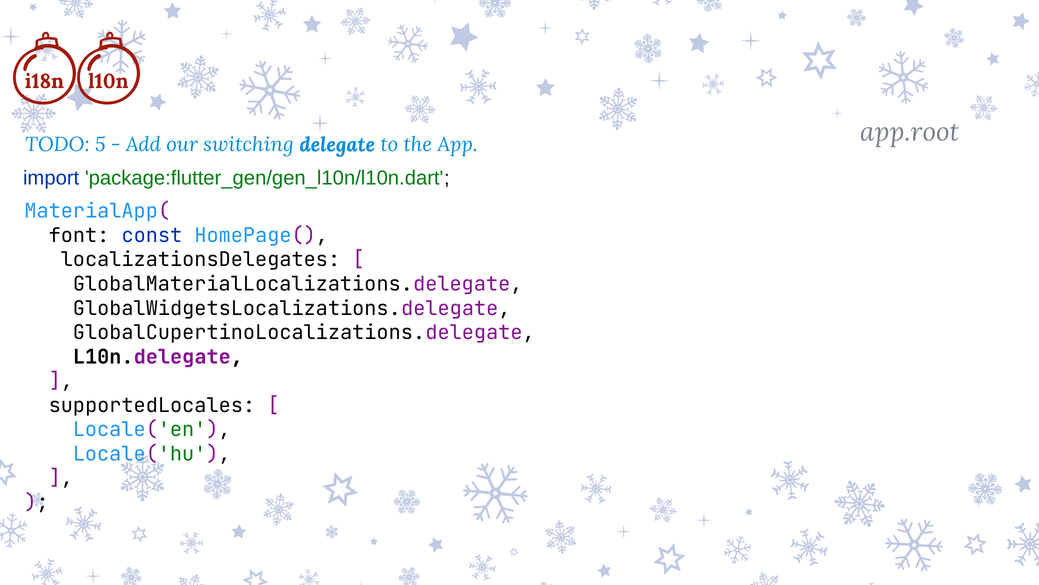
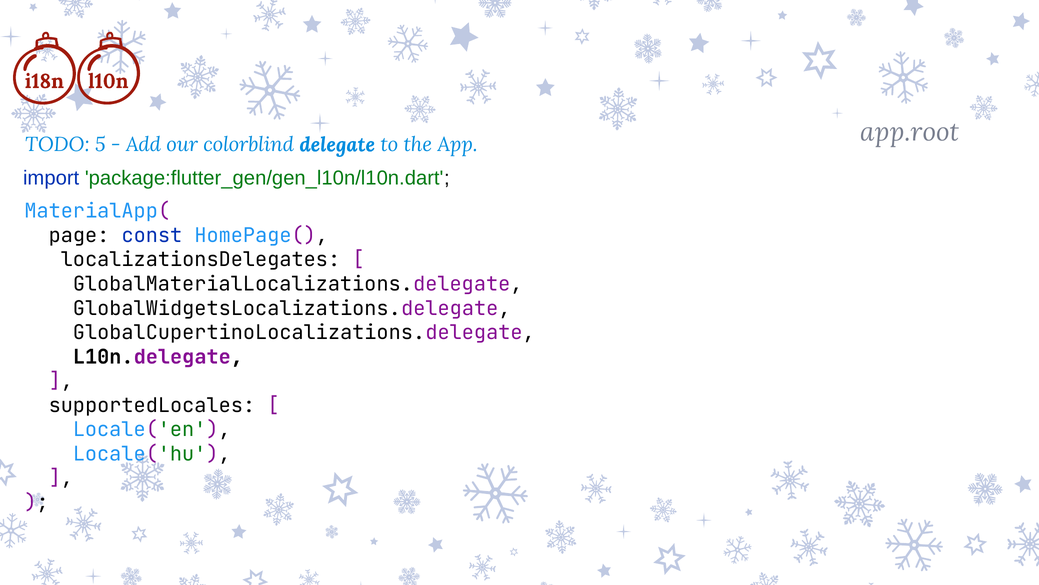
switching: switching -> colorblind
font: font -> page
